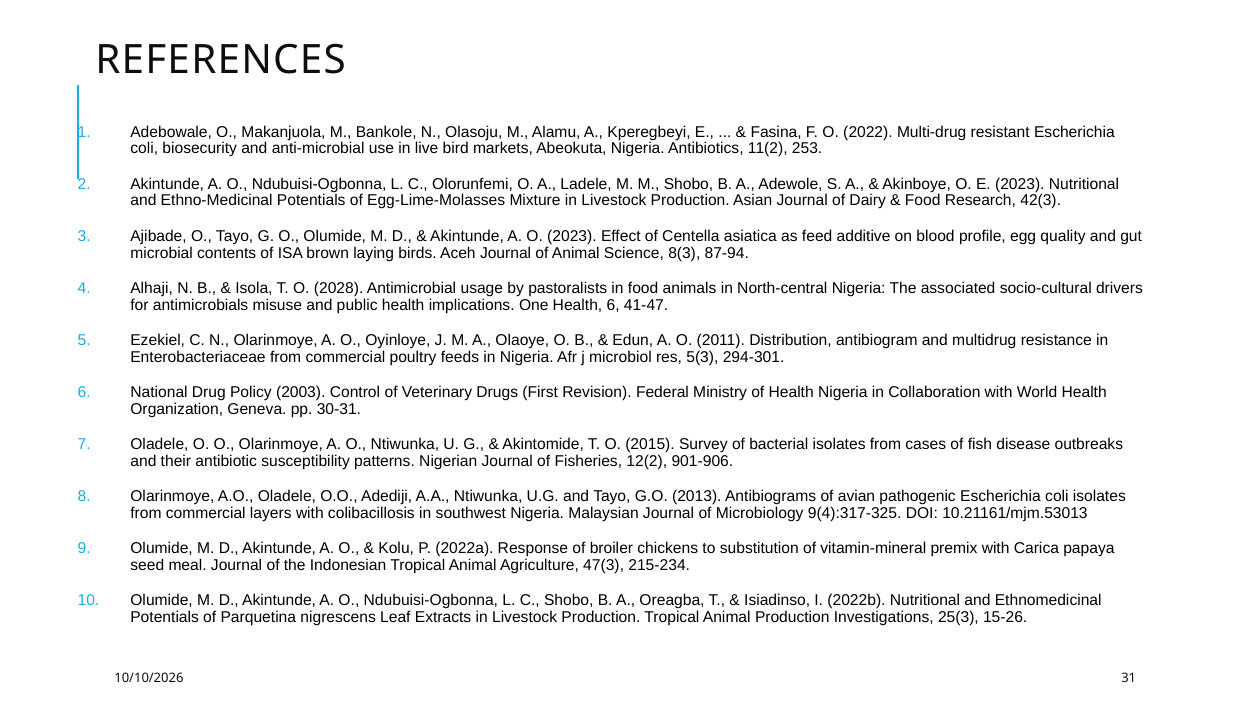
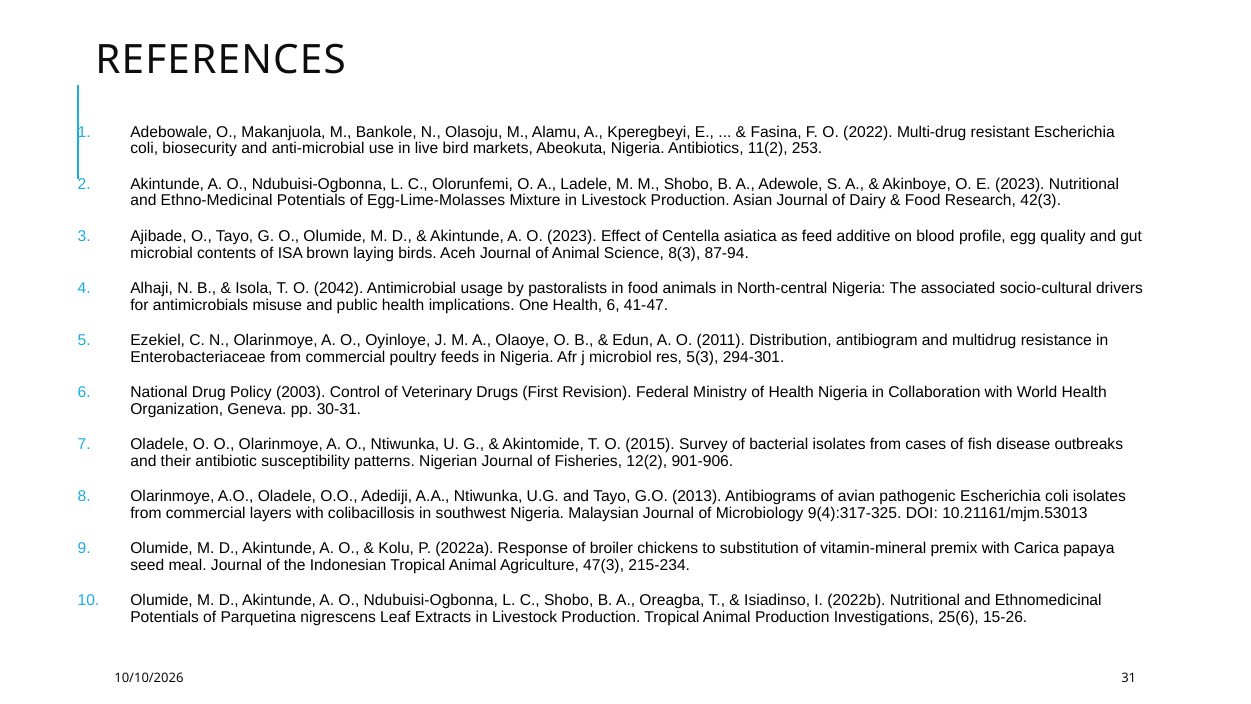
2028: 2028 -> 2042
25(3: 25(3 -> 25(6
